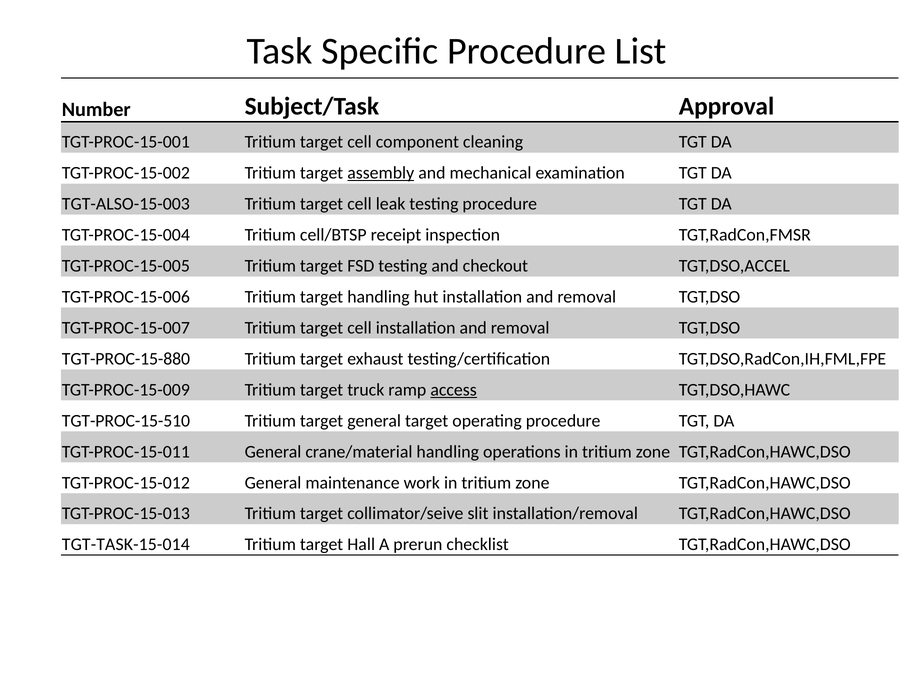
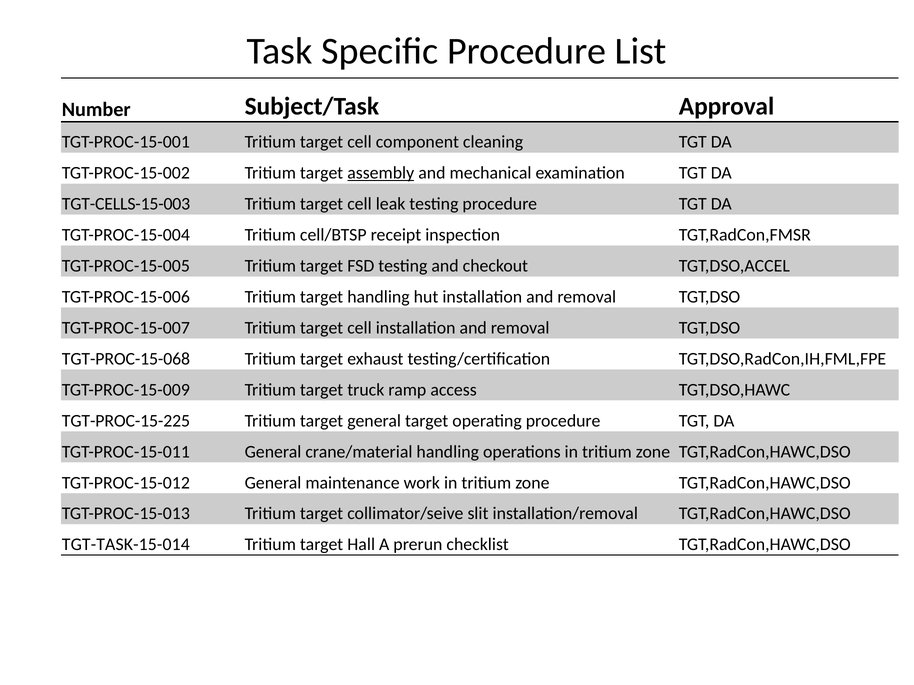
TGT-ALSO-15-003: TGT-ALSO-15-003 -> TGT-CELLS-15-003
TGT-PROC-15-880: TGT-PROC-15-880 -> TGT-PROC-15-068
access underline: present -> none
TGT-PROC-15-510: TGT-PROC-15-510 -> TGT-PROC-15-225
